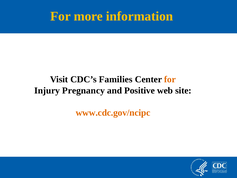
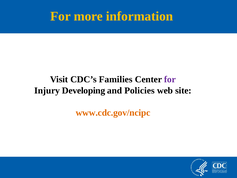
for at (170, 79) colour: orange -> purple
Pregnancy: Pregnancy -> Developing
Positive: Positive -> Policies
